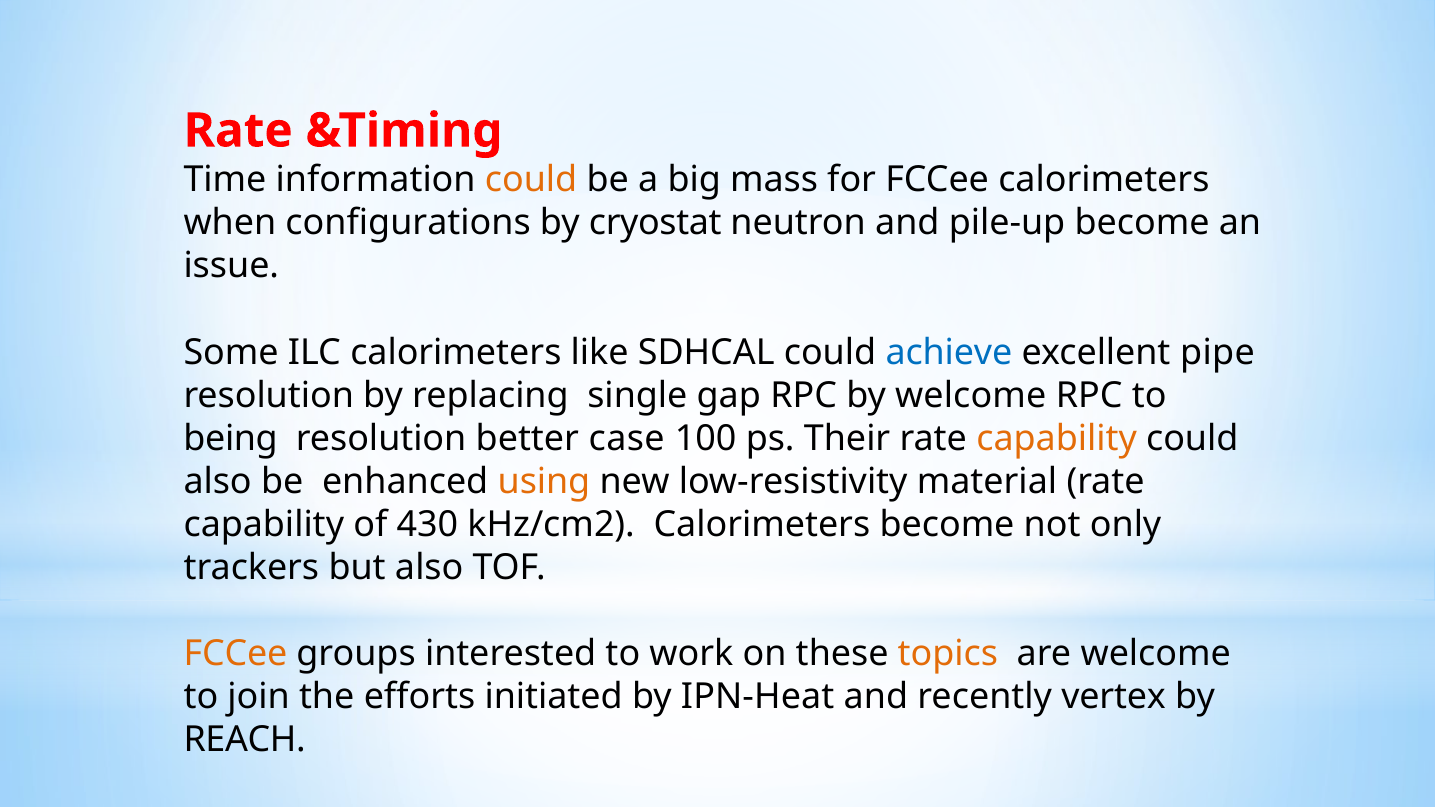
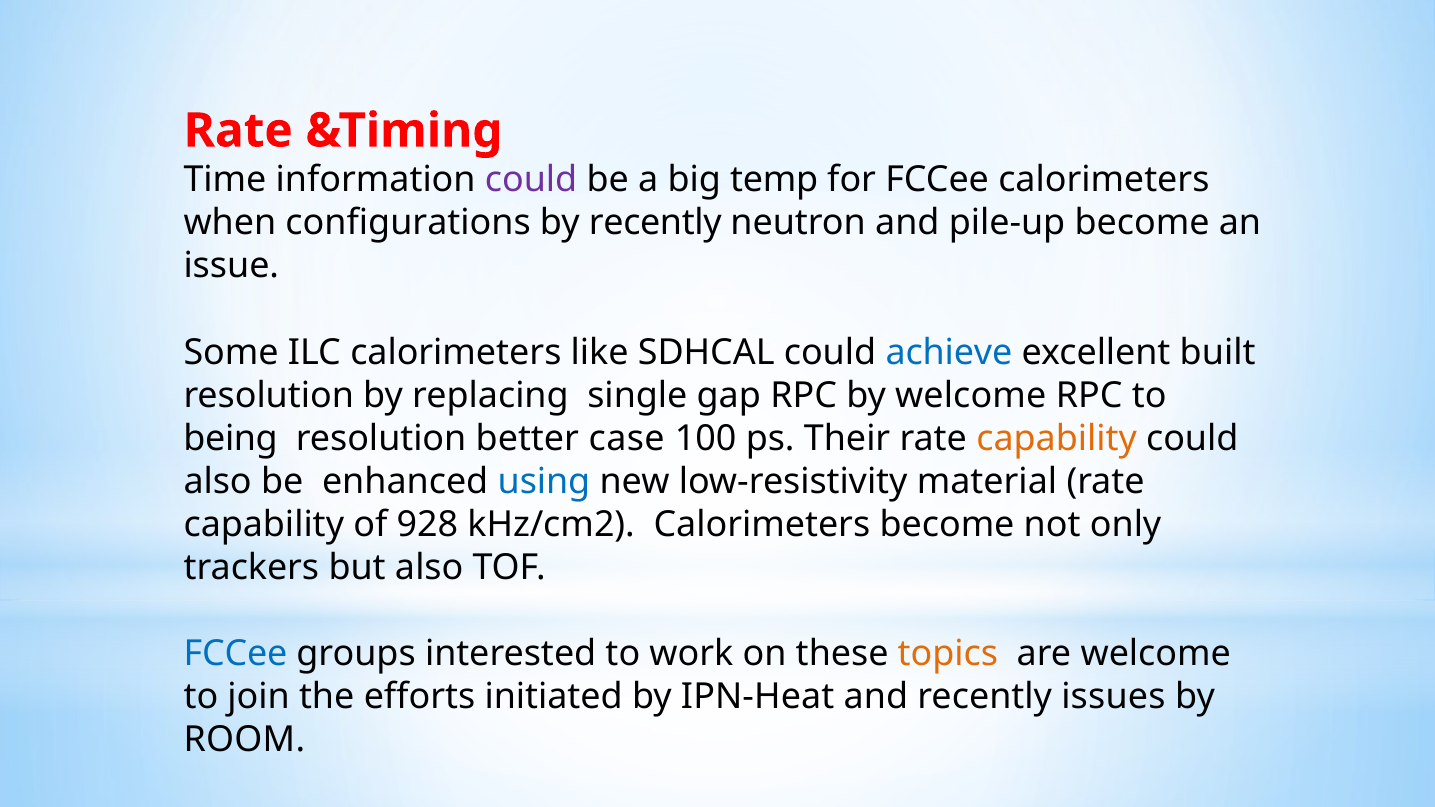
could at (531, 180) colour: orange -> purple
mass: mass -> temp
by cryostat: cryostat -> recently
pipe: pipe -> built
using colour: orange -> blue
430: 430 -> 928
FCCee at (235, 654) colour: orange -> blue
vertex: vertex -> issues
REACH: REACH -> ROOM
